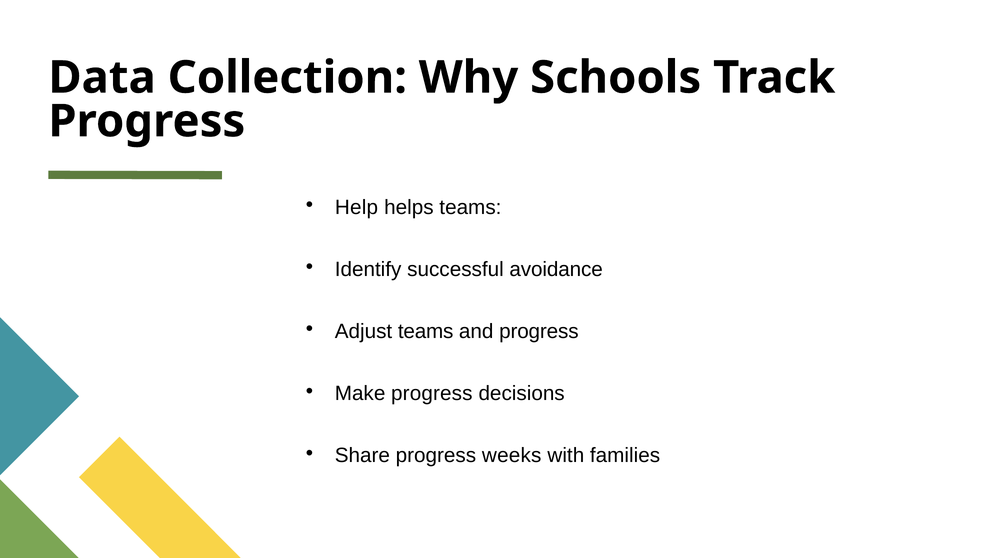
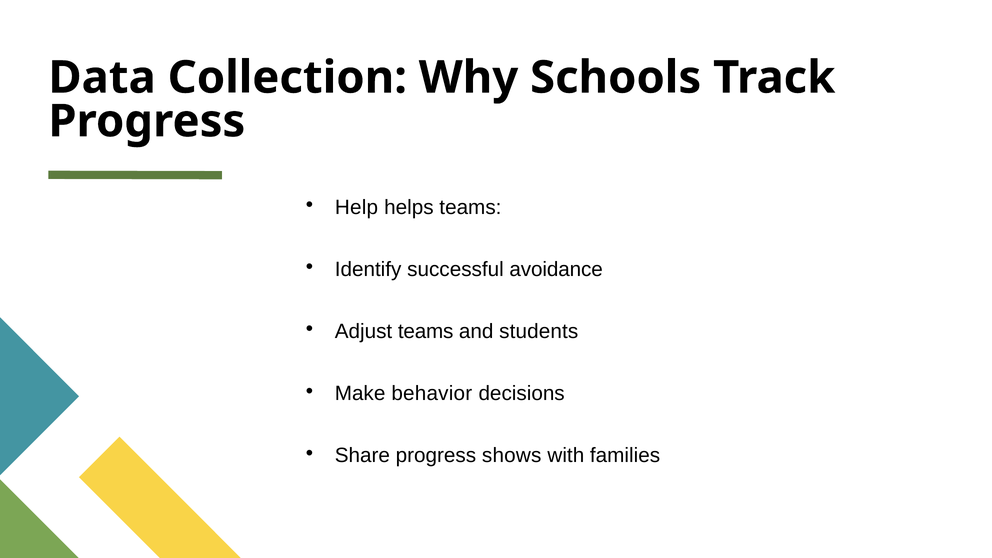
and progress: progress -> students
Make progress: progress -> behavior
weeks: weeks -> shows
